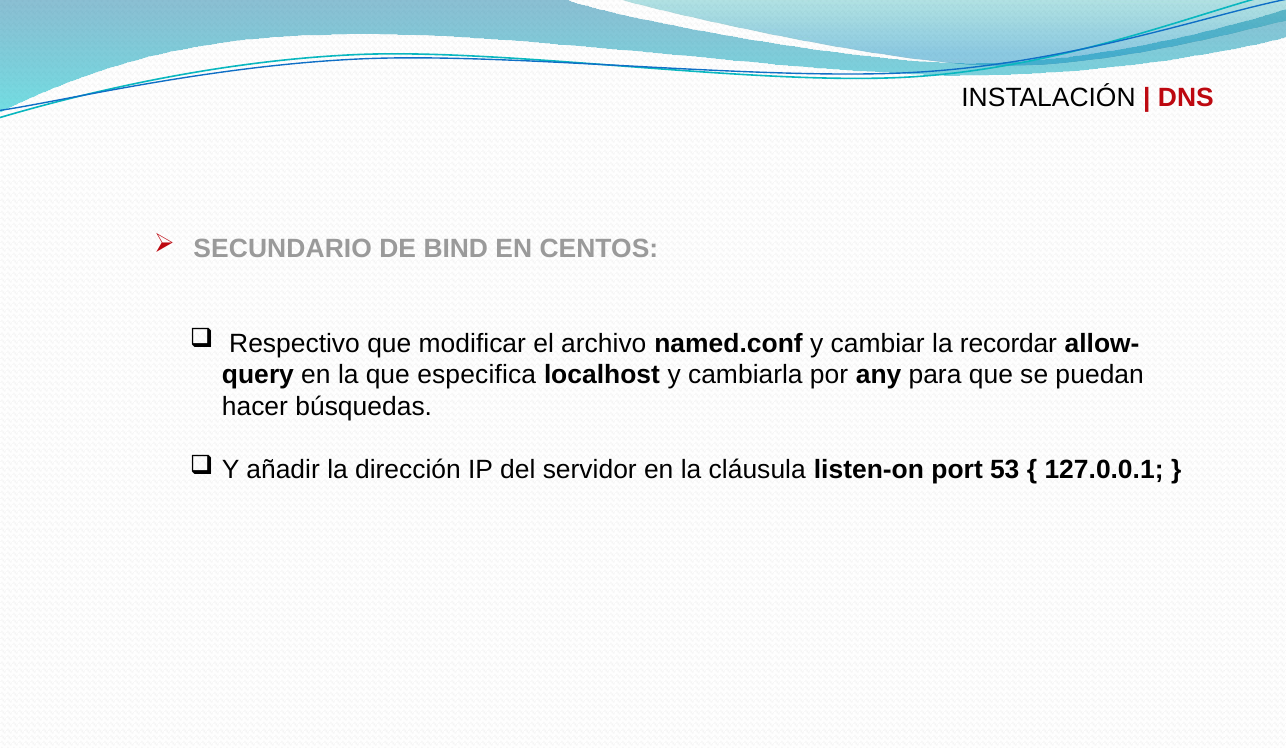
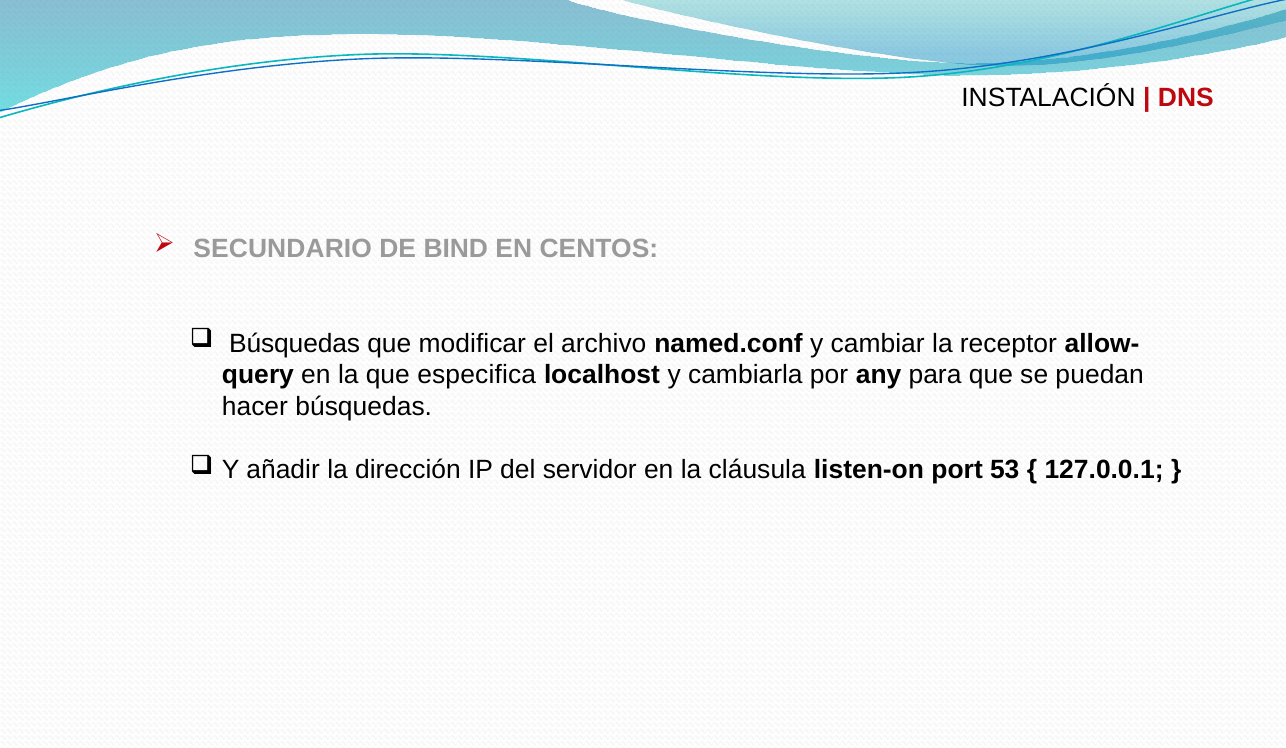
Respectivo at (295, 344): Respectivo -> Búsquedas
recordar: recordar -> receptor
